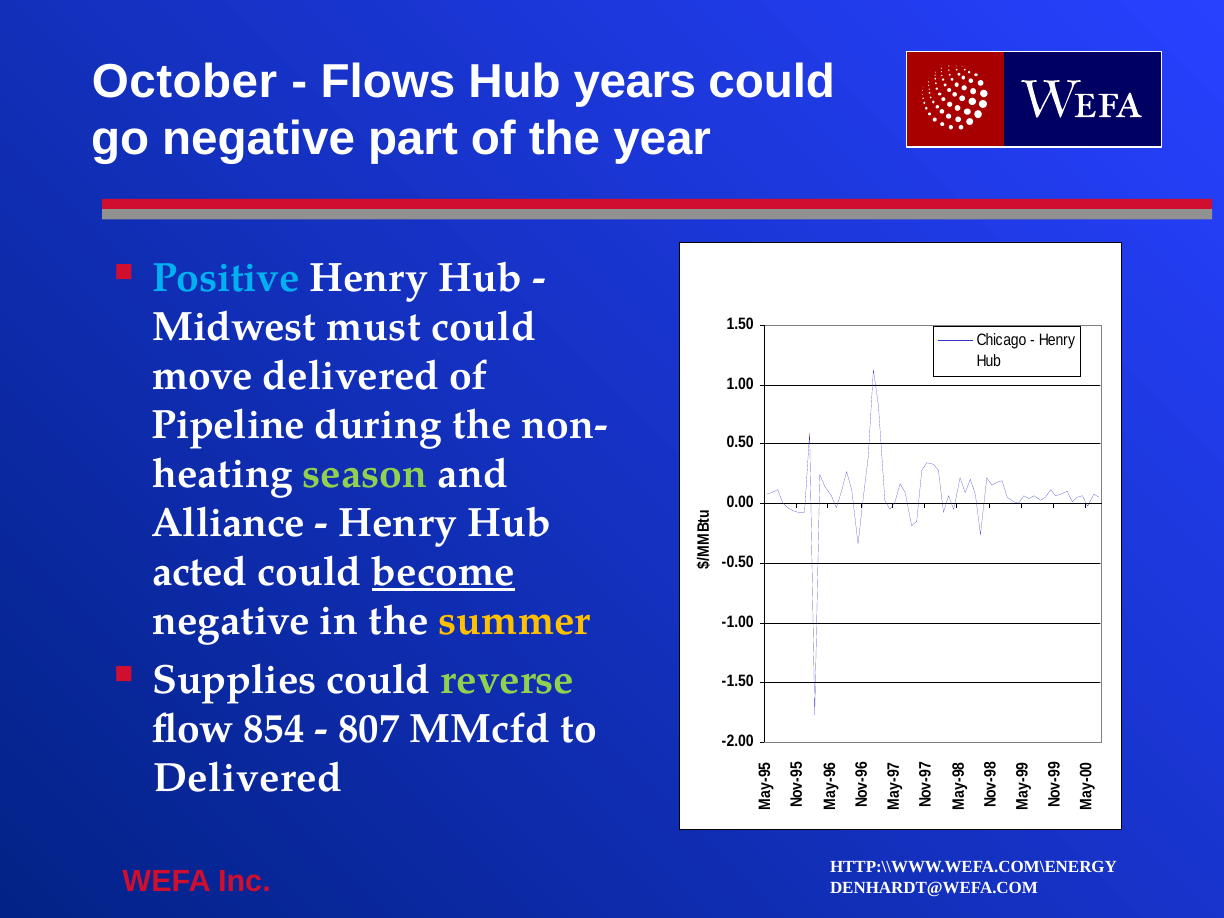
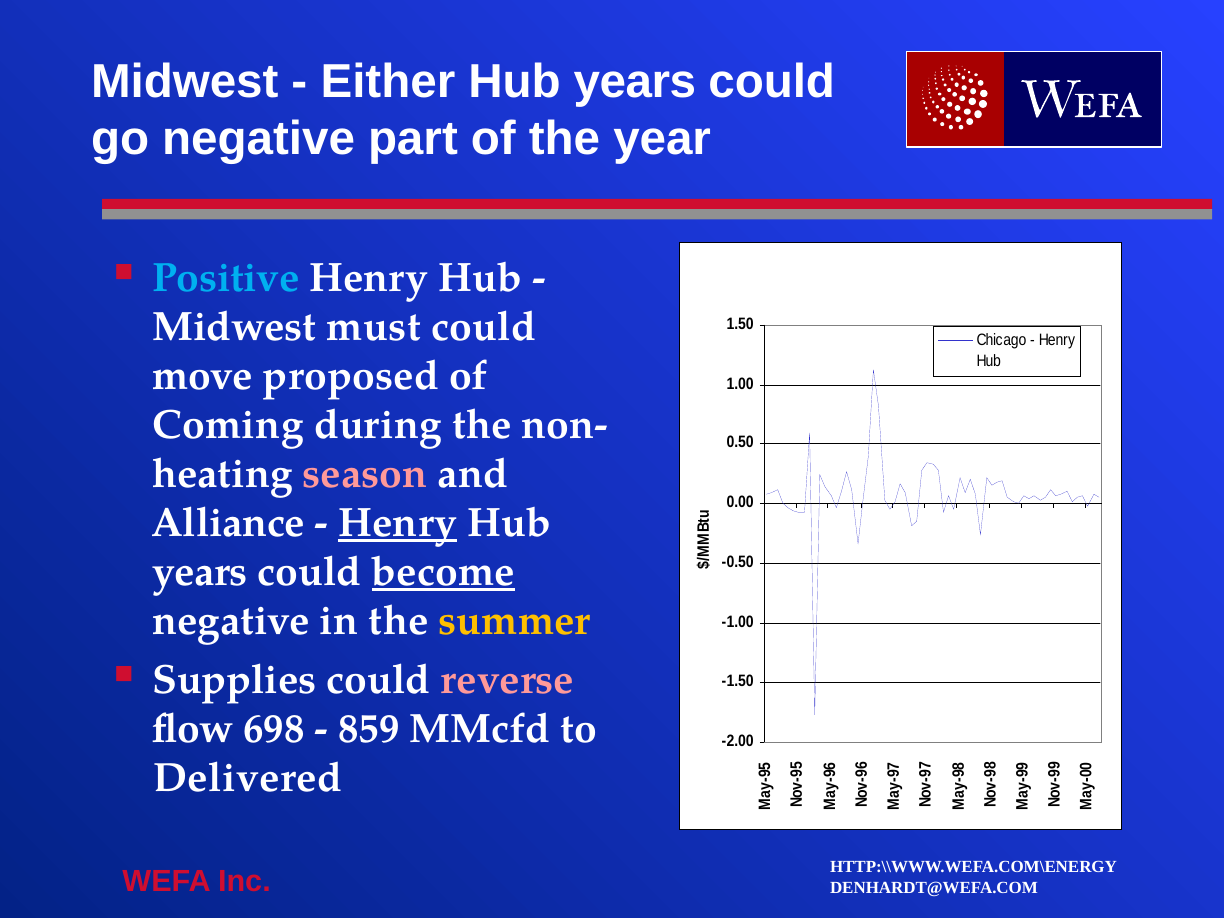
October at (185, 82): October -> Midwest
Flows: Flows -> Either
move delivered: delivered -> proposed
Pipeline: Pipeline -> Coming
season colour: light green -> pink
Henry at (397, 523) underline: none -> present
acted at (200, 572): acted -> years
reverse colour: light green -> pink
854: 854 -> 698
807: 807 -> 859
